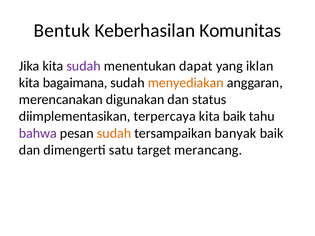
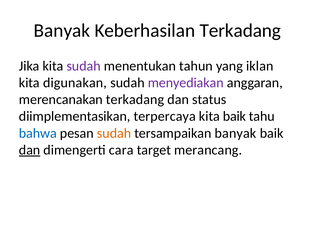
Bentuk at (62, 30): Bentuk -> Banyak
Keberhasilan Komunitas: Komunitas -> Terkadang
dapat: dapat -> tahun
bagaimana: bagaimana -> digunakan
menyediakan colour: orange -> purple
merencanakan digunakan: digunakan -> terkadang
bahwa colour: purple -> blue
dan at (30, 150) underline: none -> present
satu: satu -> cara
